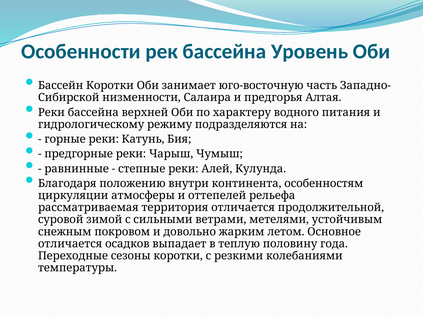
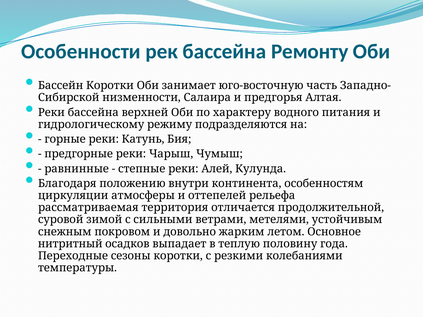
Уровень: Уровень -> Ремонту
отличается at (70, 244): отличается -> нитритный
